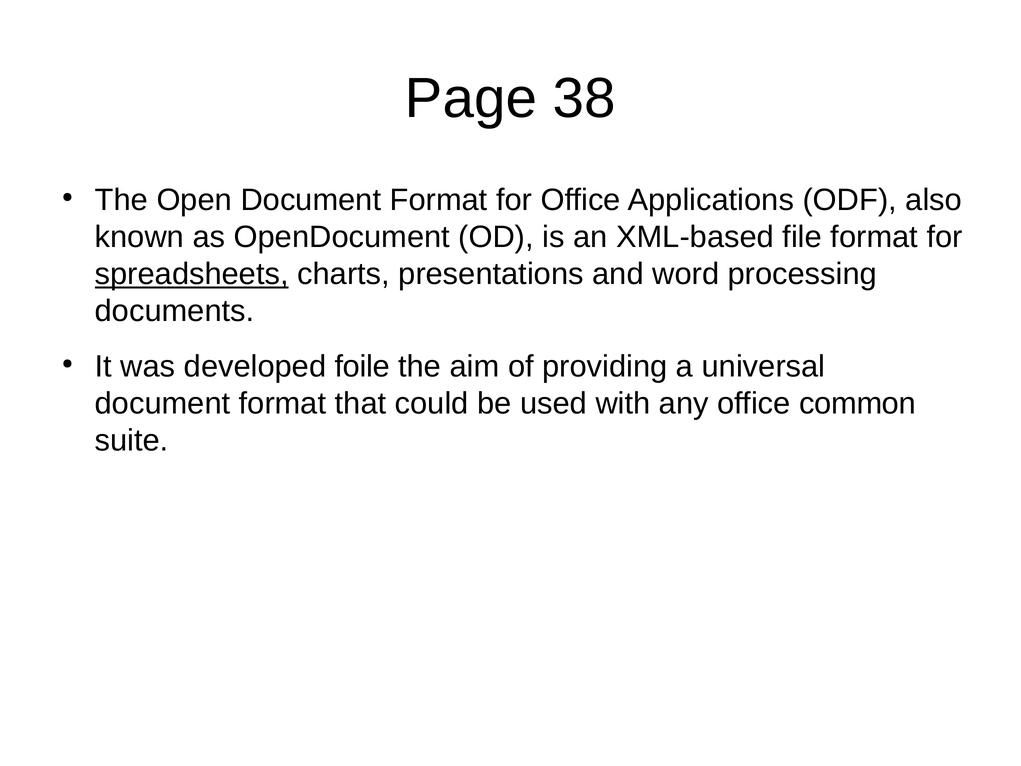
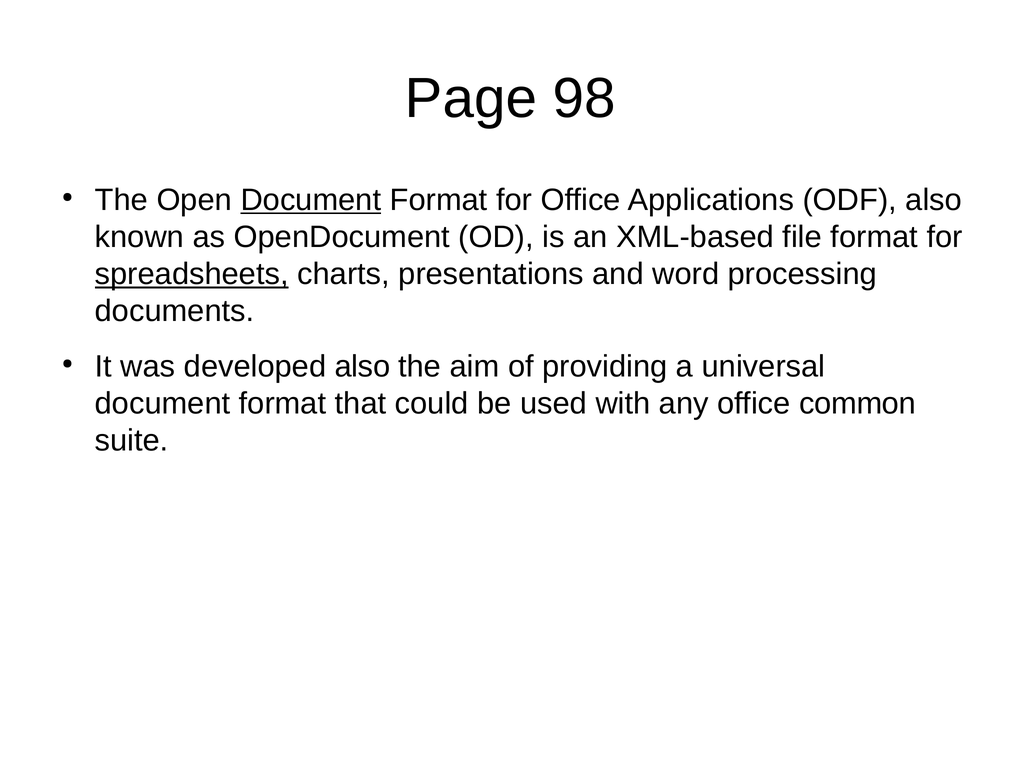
38: 38 -> 98
Document at (311, 200) underline: none -> present
developed foile: foile -> also
